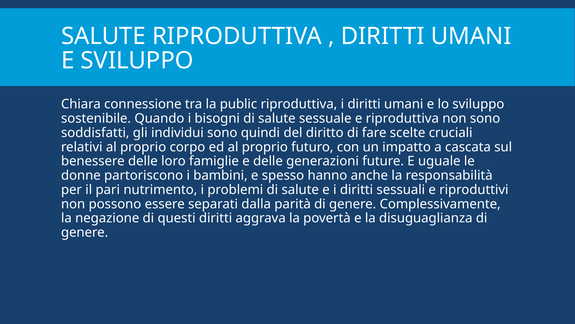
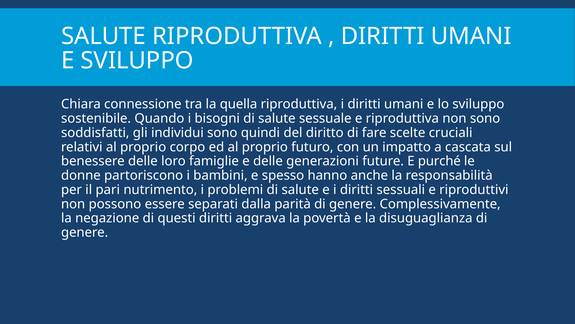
public: public -> quella
uguale: uguale -> purché
